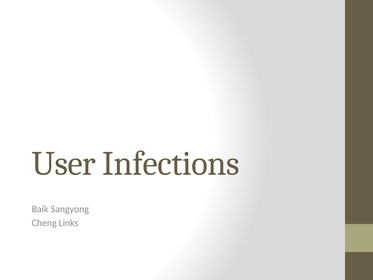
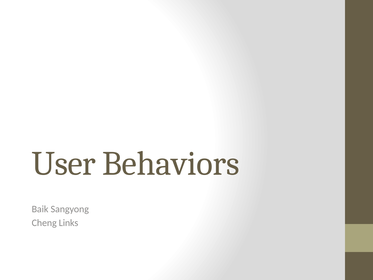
Infections: Infections -> Behaviors
